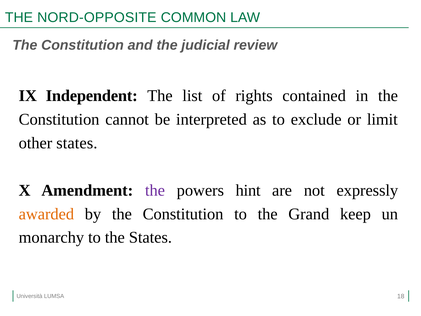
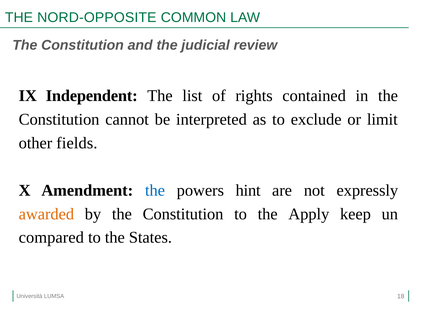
other states: states -> fields
the at (155, 190) colour: purple -> blue
Grand: Grand -> Apply
monarchy: monarchy -> compared
